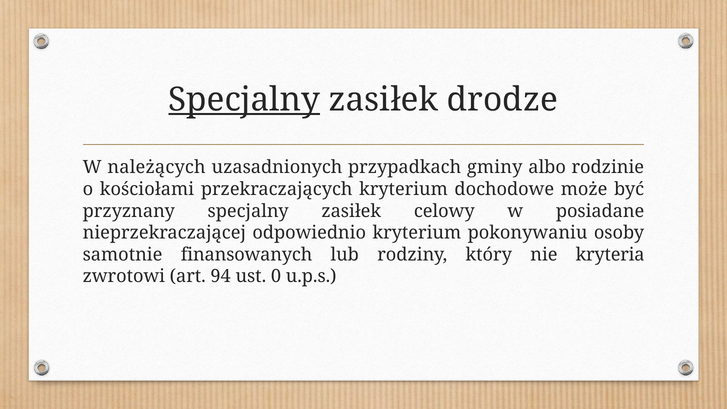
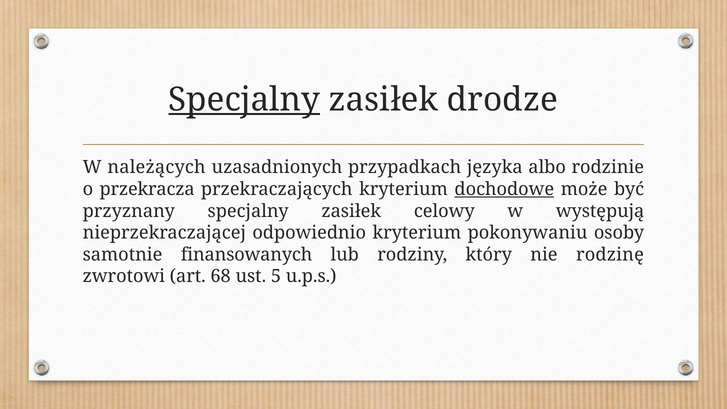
gminy: gminy -> języka
kościołami: kościołami -> przekracza
dochodowe underline: none -> present
posiadane: posiadane -> występują
kryteria: kryteria -> rodzinę
94: 94 -> 68
0: 0 -> 5
